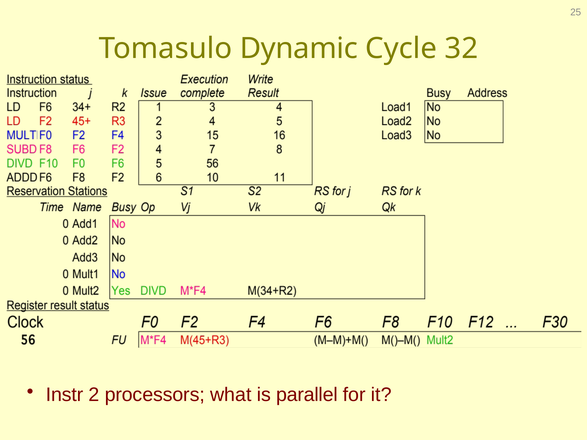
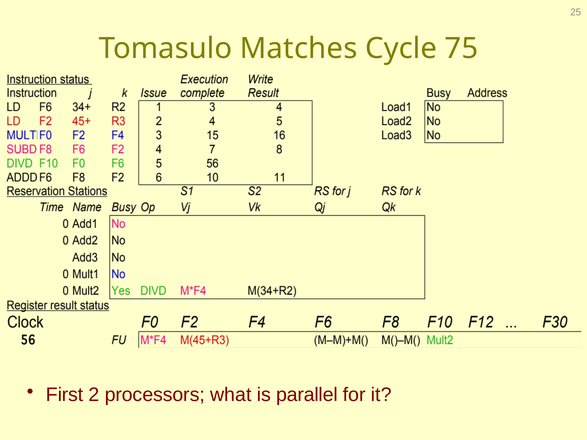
Dynamic: Dynamic -> Matches
32: 32 -> 75
Instr: Instr -> First
